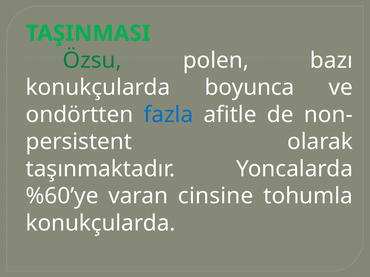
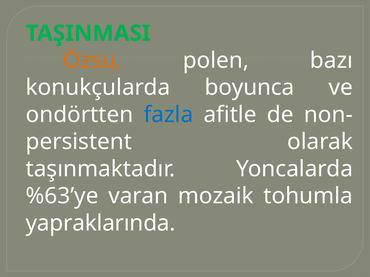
Özsu colour: green -> orange
%60’ye: %60’ye -> %63’ye
cinsine: cinsine -> mozaik
konukçularda at (101, 224): konukçularda -> yapraklarında
